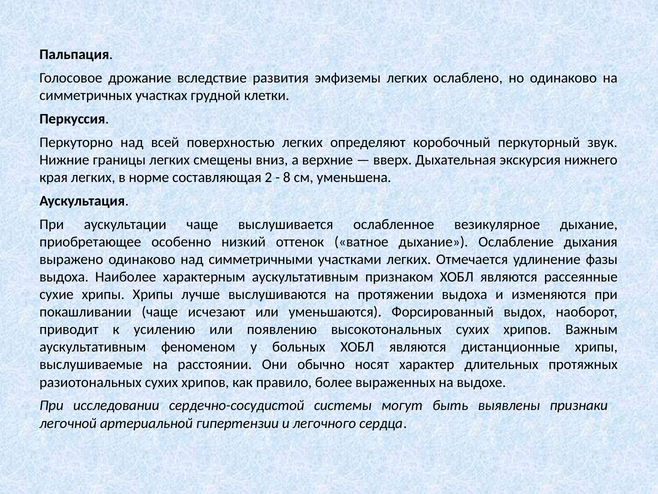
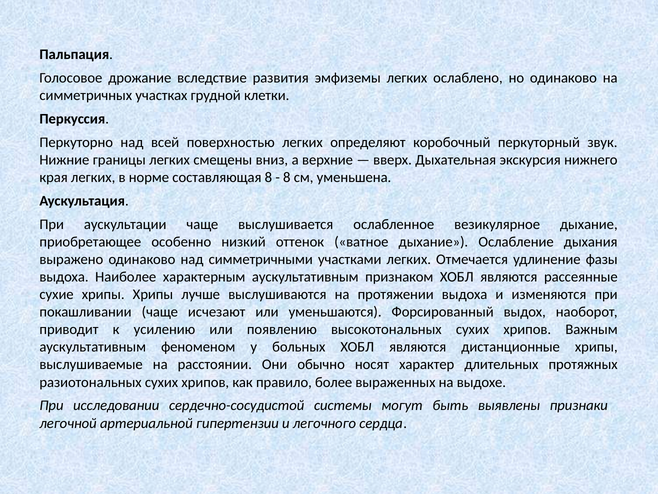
составляющая 2: 2 -> 8
